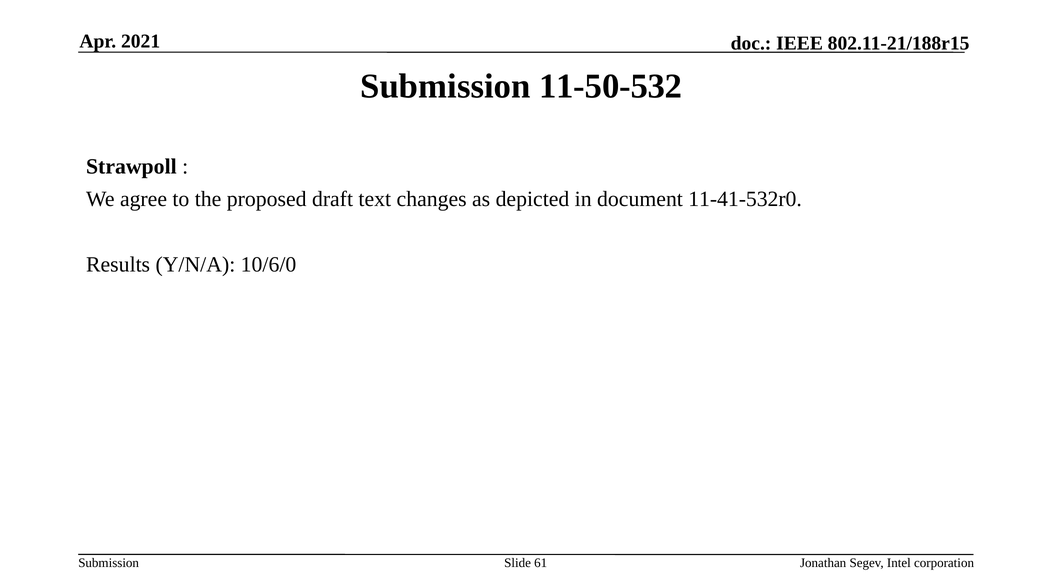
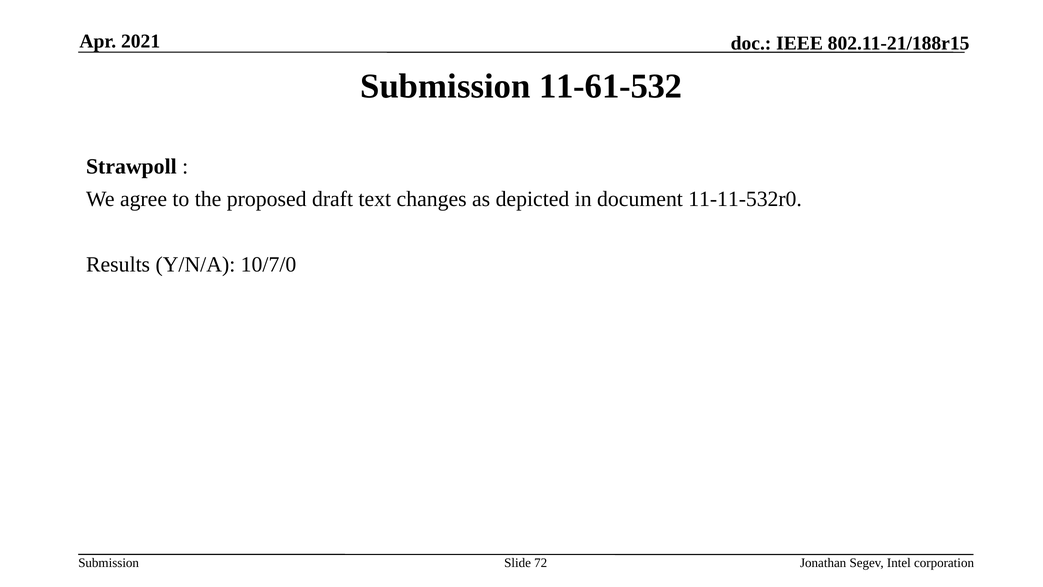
11-50-532: 11-50-532 -> 11-61-532
11-41-532r0: 11-41-532r0 -> 11-11-532r0
10/6/0: 10/6/0 -> 10/7/0
61: 61 -> 72
